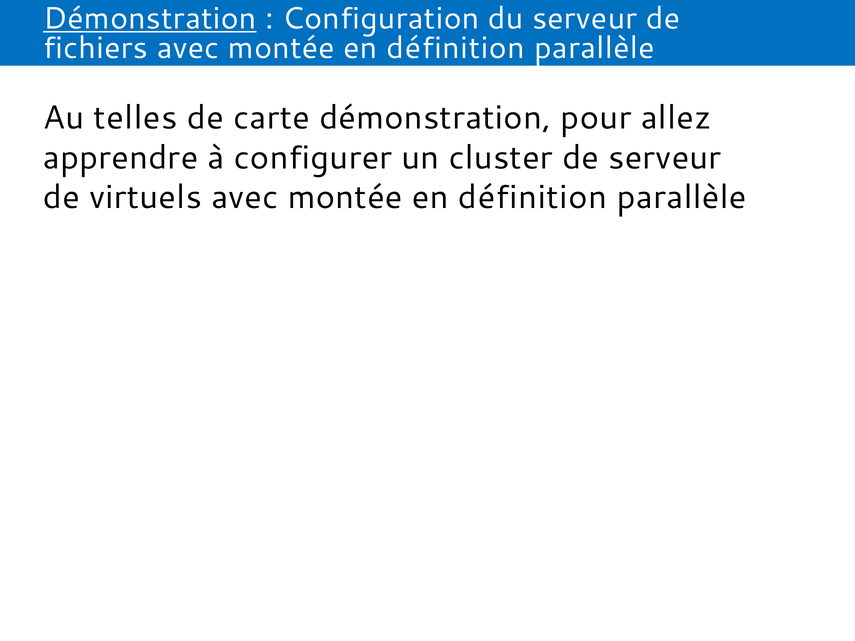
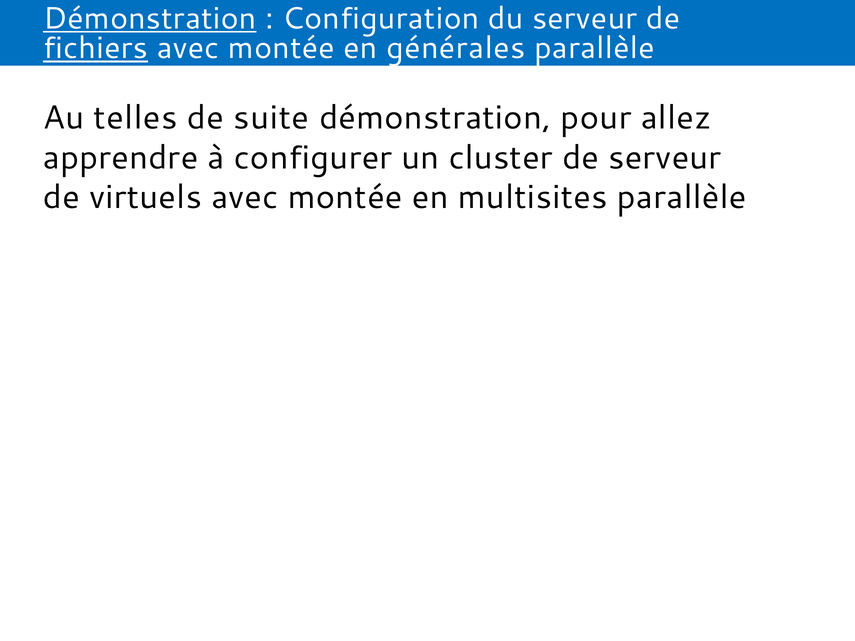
fichiers underline: none -> present
définition at (456, 48): définition -> générales
carte: carte -> suite
définition at (533, 198): définition -> multisites
